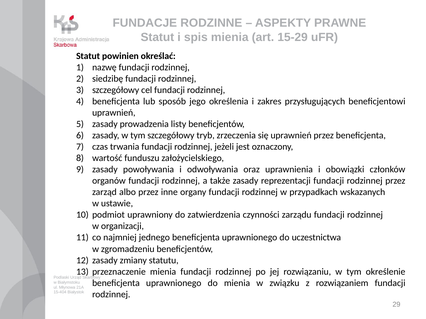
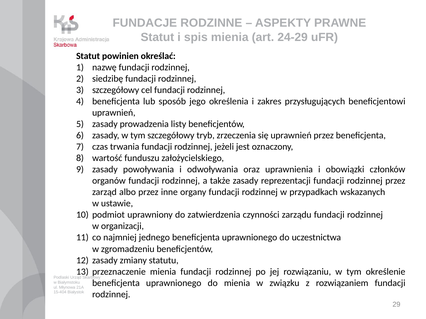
15-29: 15-29 -> 24-29
